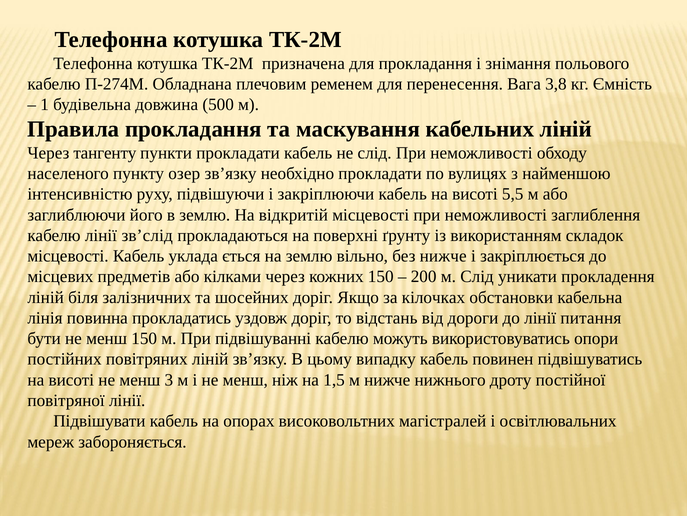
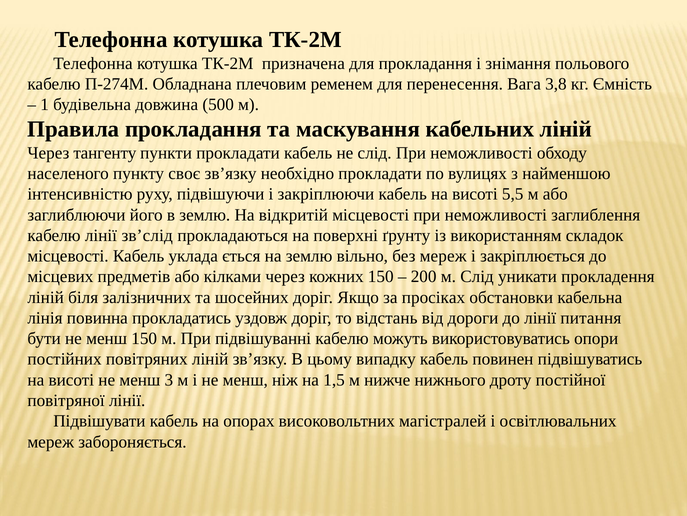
озер: озер -> своє
без нижче: нижче -> мереж
кілочках: кілочках -> просіках
